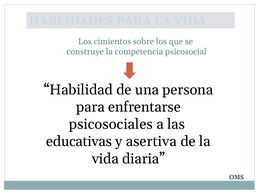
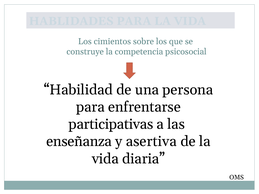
psicosociales: psicosociales -> participativas
educativas: educativas -> enseñanza
